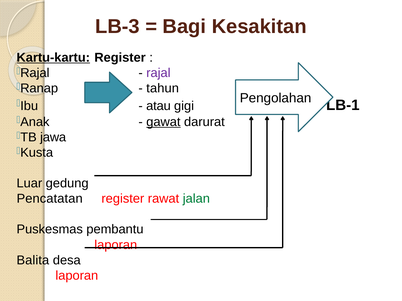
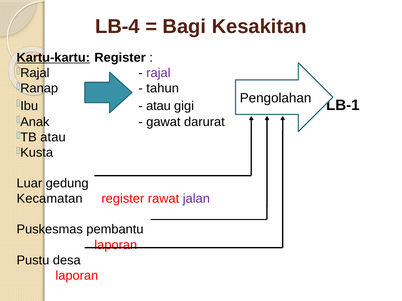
LB-3: LB-3 -> LB-4
gawat underline: present -> none
TB jawa: jawa -> atau
Pencatatan: Pencatatan -> Kecamatan
jalan colour: green -> purple
Balita: Balita -> Pustu
